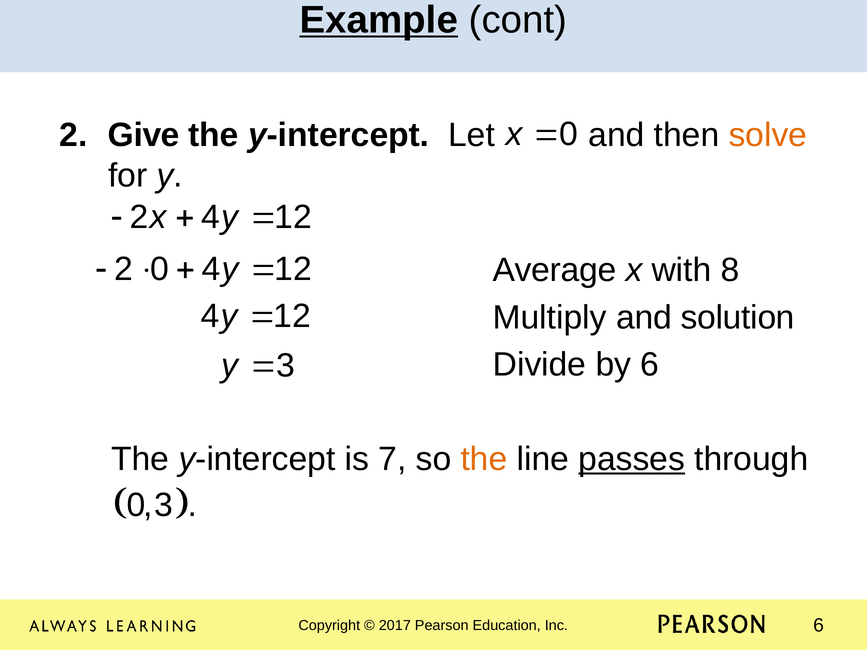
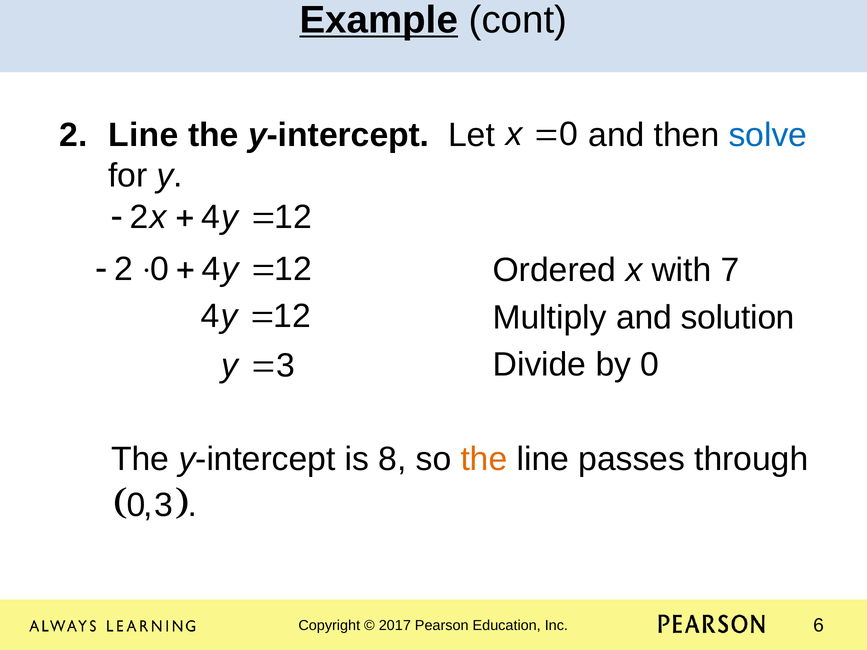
Give at (144, 135): Give -> Line
solve colour: orange -> blue
Average: Average -> Ordered
8: 8 -> 7
by 6: 6 -> 0
7: 7 -> 8
passes underline: present -> none
